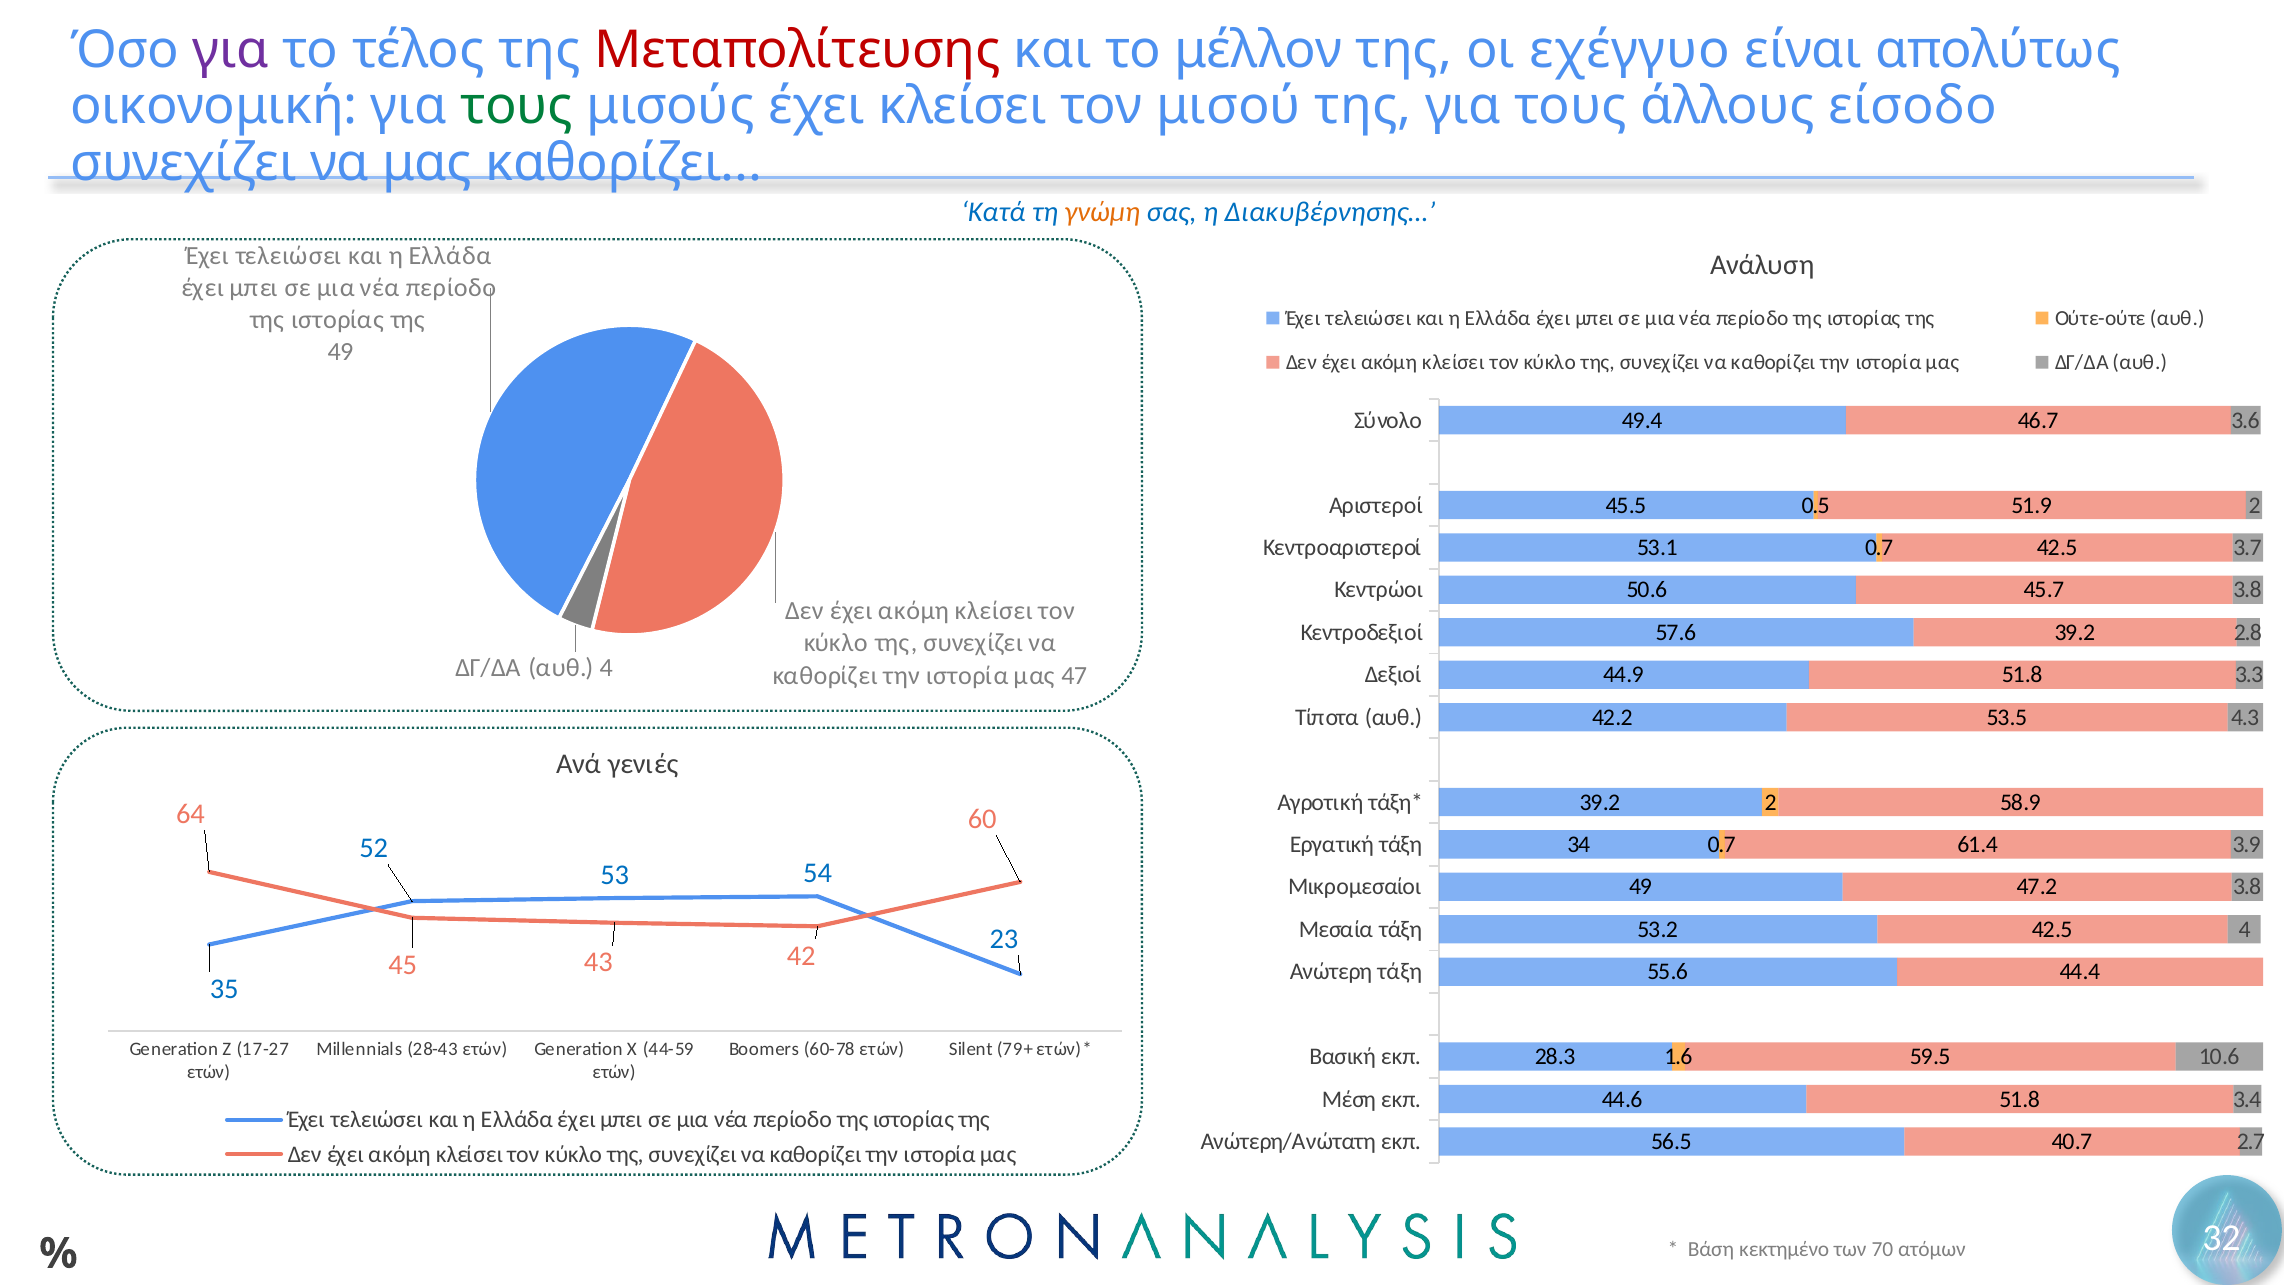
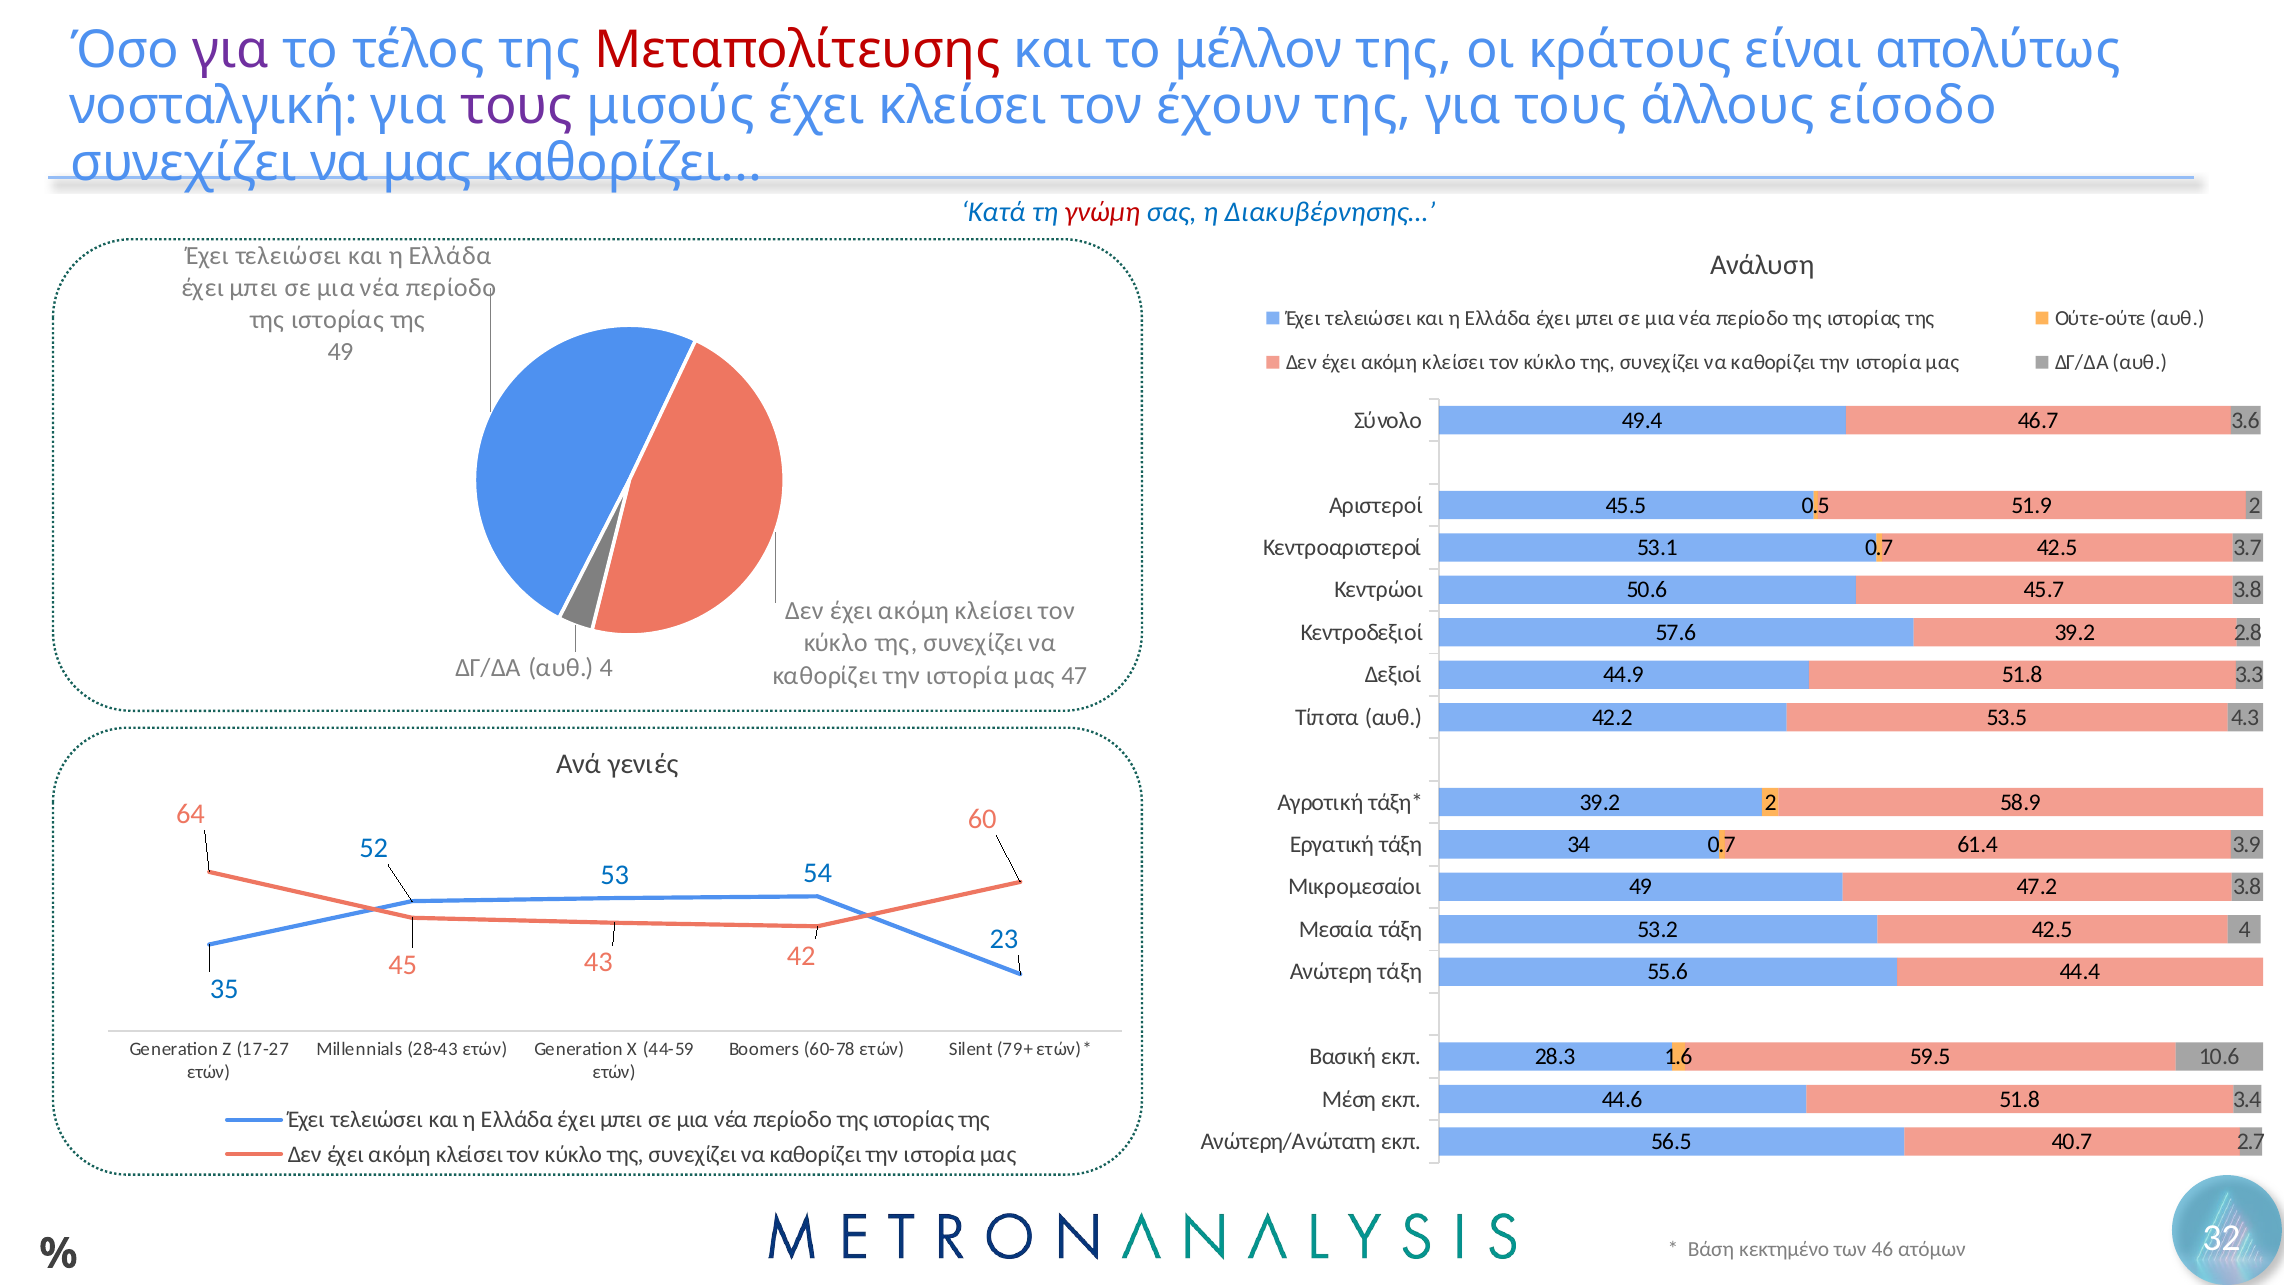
εχέγγυο: εχέγγυο -> κράτους
οικονομική: οικονομική -> νοσταλγική
τους at (517, 106) colour: green -> purple
μισού: μισού -> έχουν
γνώμη colour: orange -> red
70: 70 -> 46
